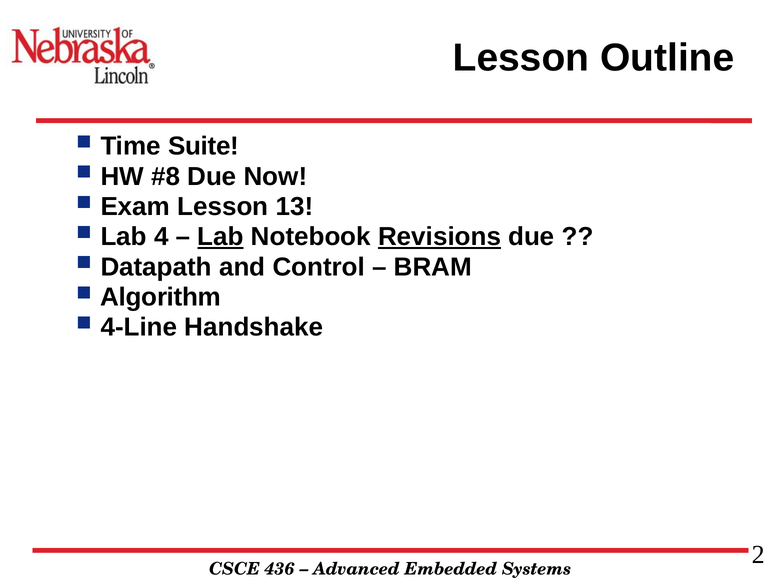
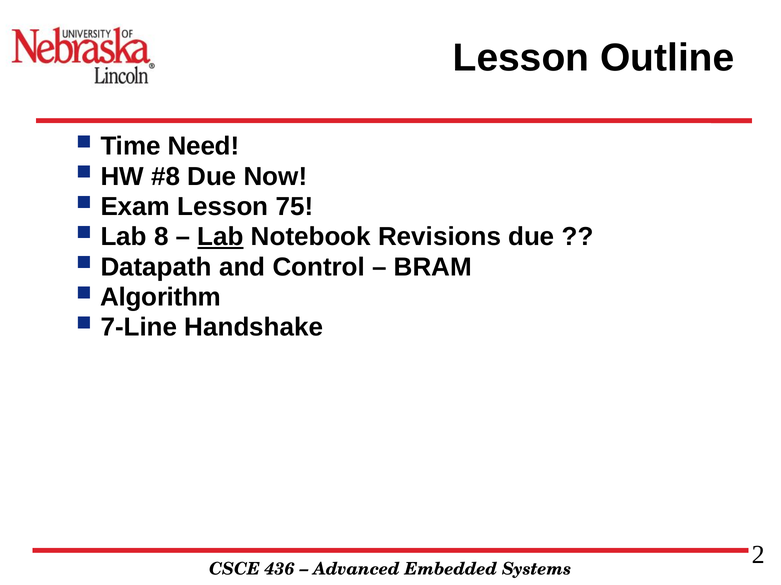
Suite: Suite -> Need
13: 13 -> 75
4: 4 -> 8
Revisions underline: present -> none
4-Line: 4-Line -> 7-Line
